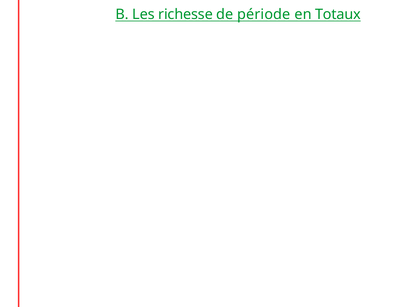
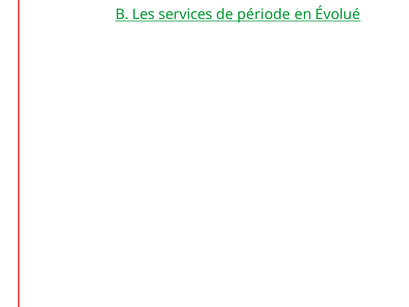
richesse: richesse -> services
Totaux: Totaux -> Évolué
